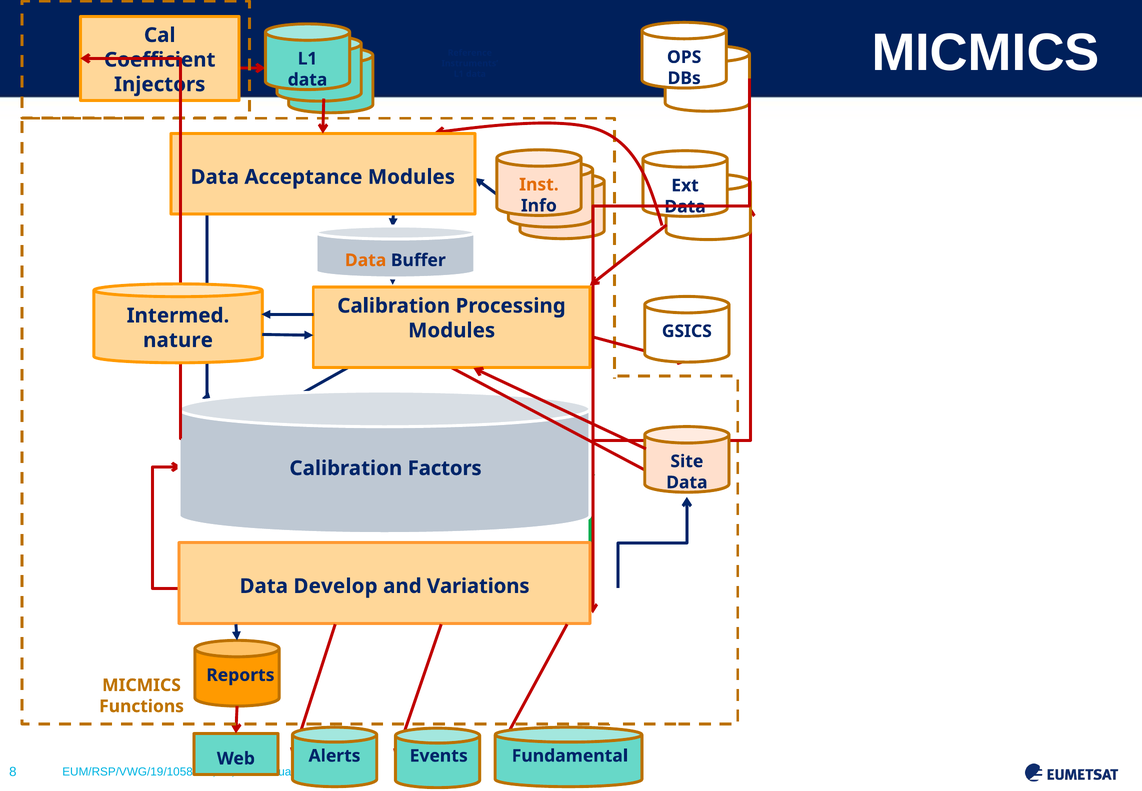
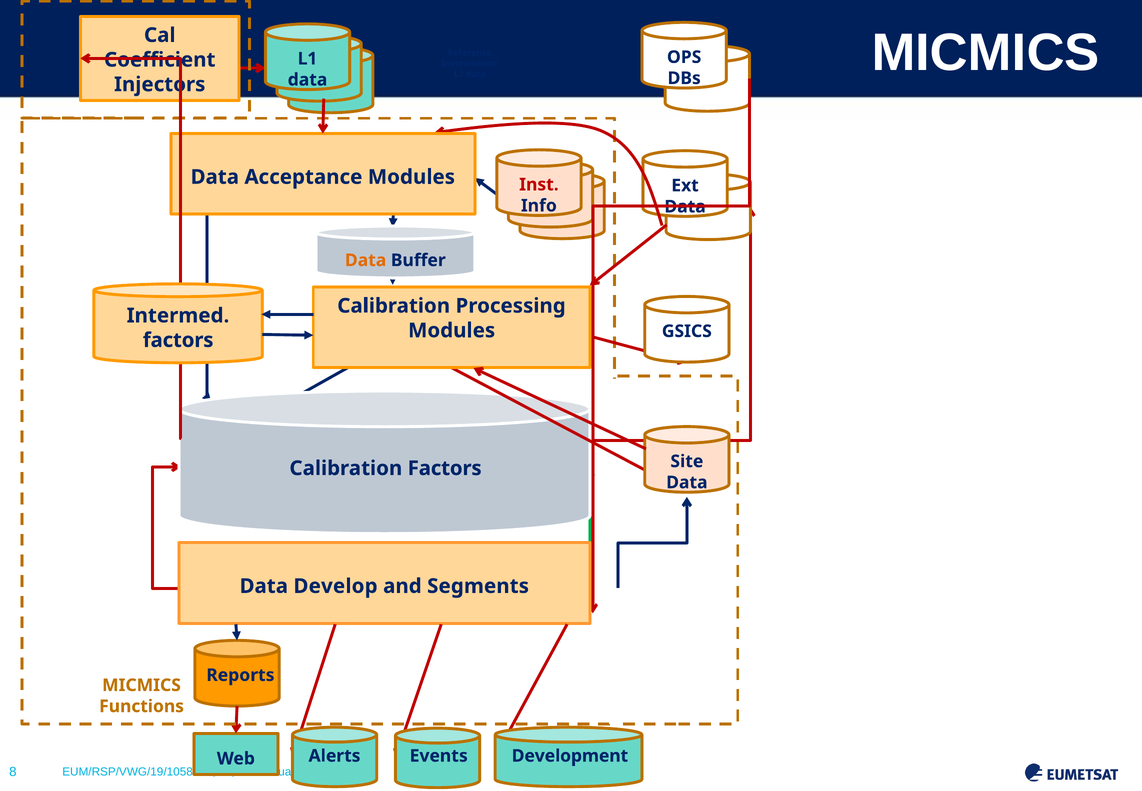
Inst colour: orange -> red
nature at (178, 340): nature -> factors
Variations: Variations -> Segments
Fundamental: Fundamental -> Development
